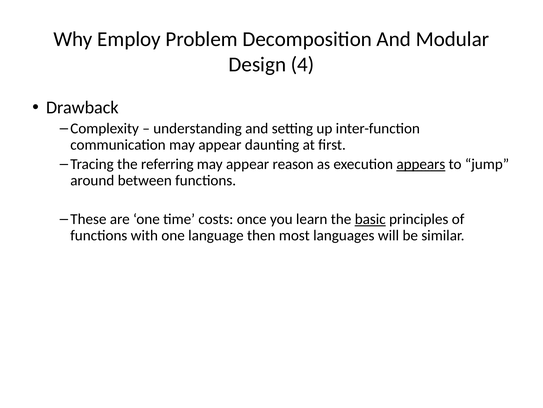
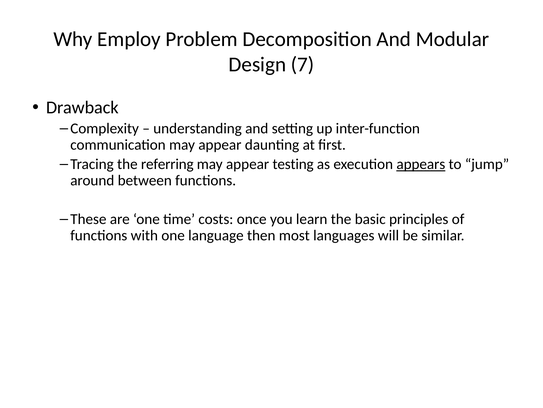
4: 4 -> 7
reason: reason -> testing
basic underline: present -> none
